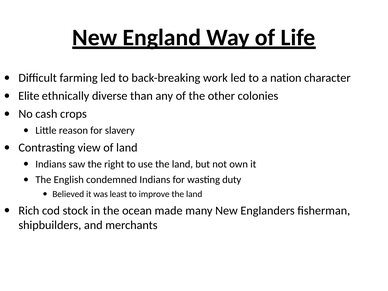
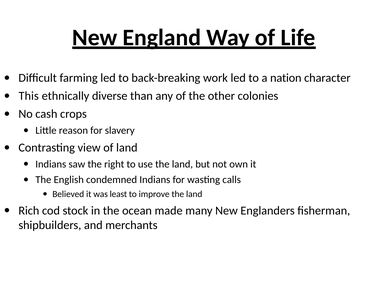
Elite: Elite -> This
duty: duty -> calls
